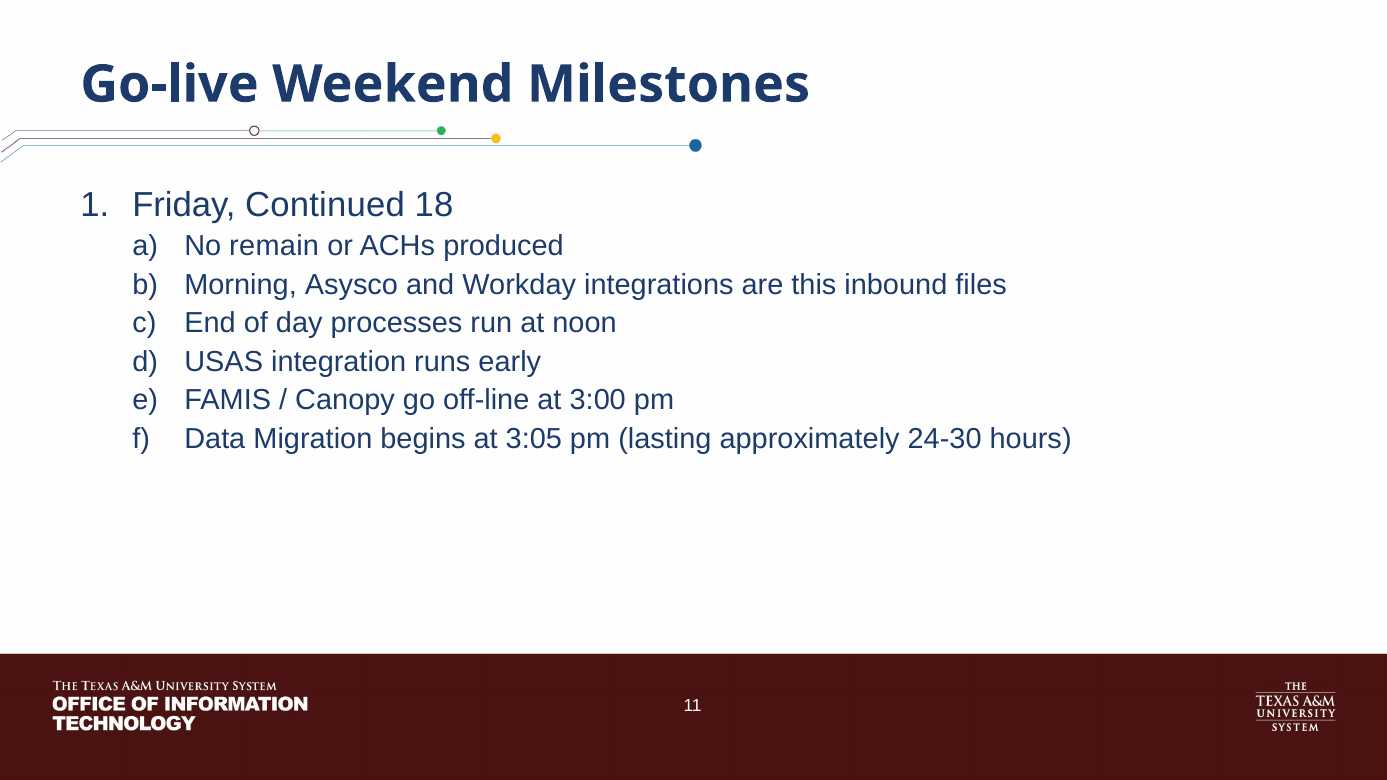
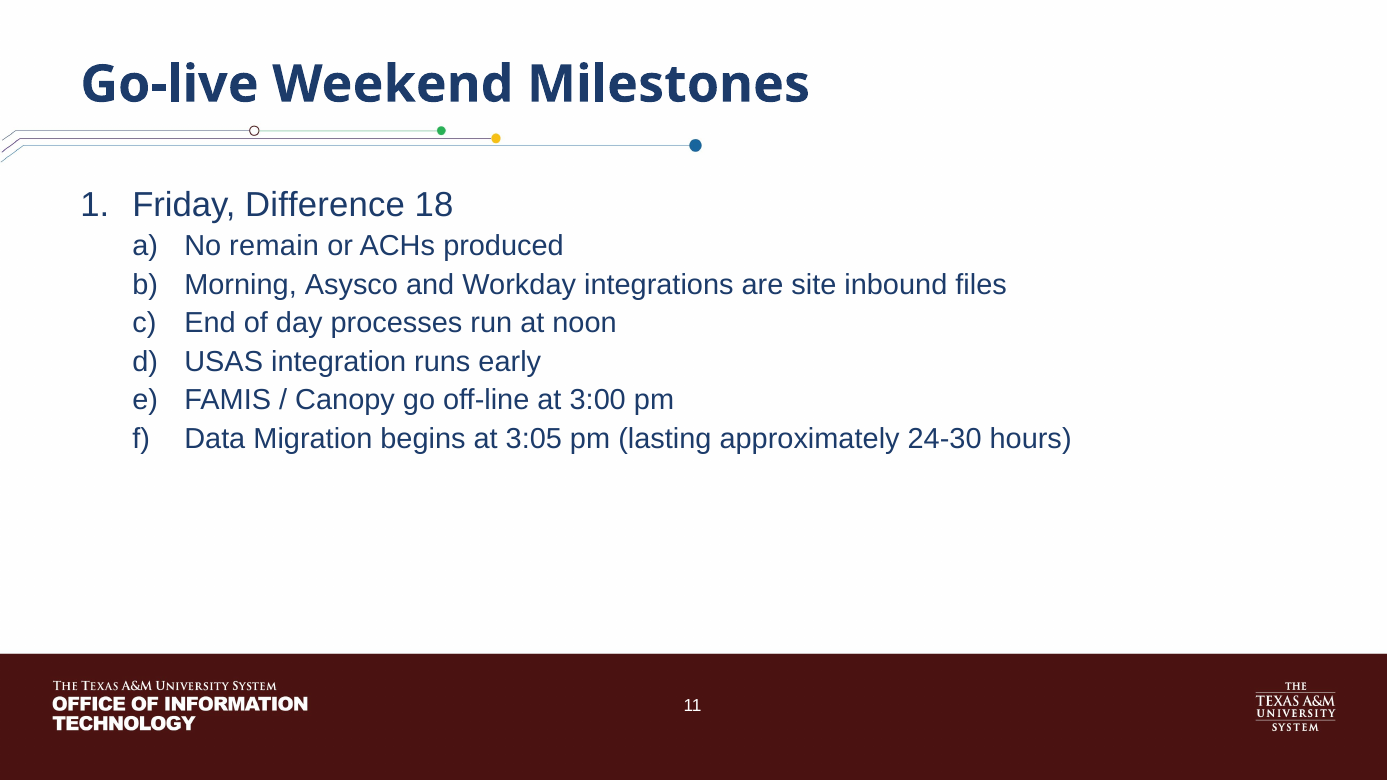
Continued: Continued -> Difference
this: this -> site
